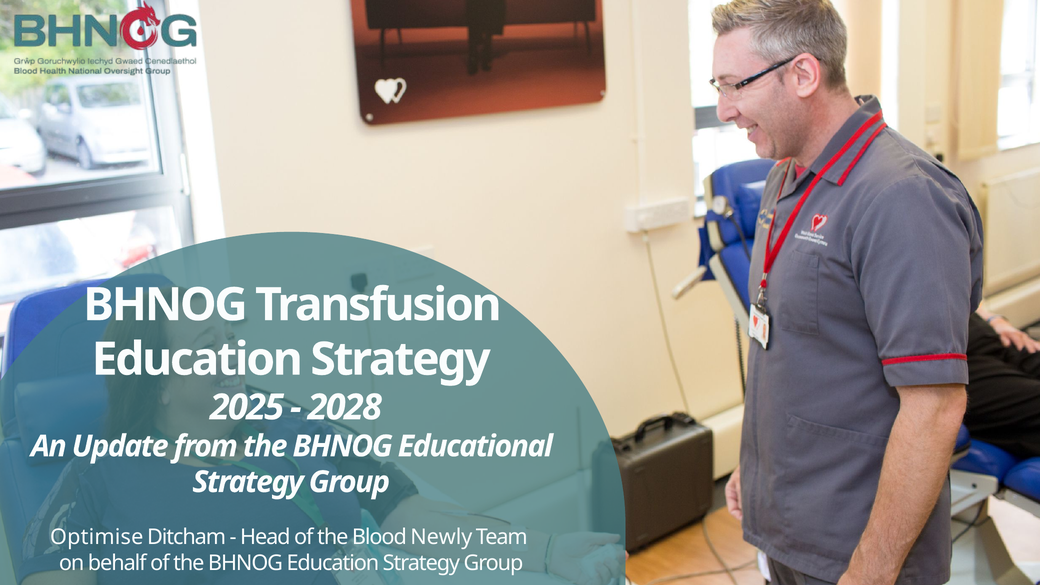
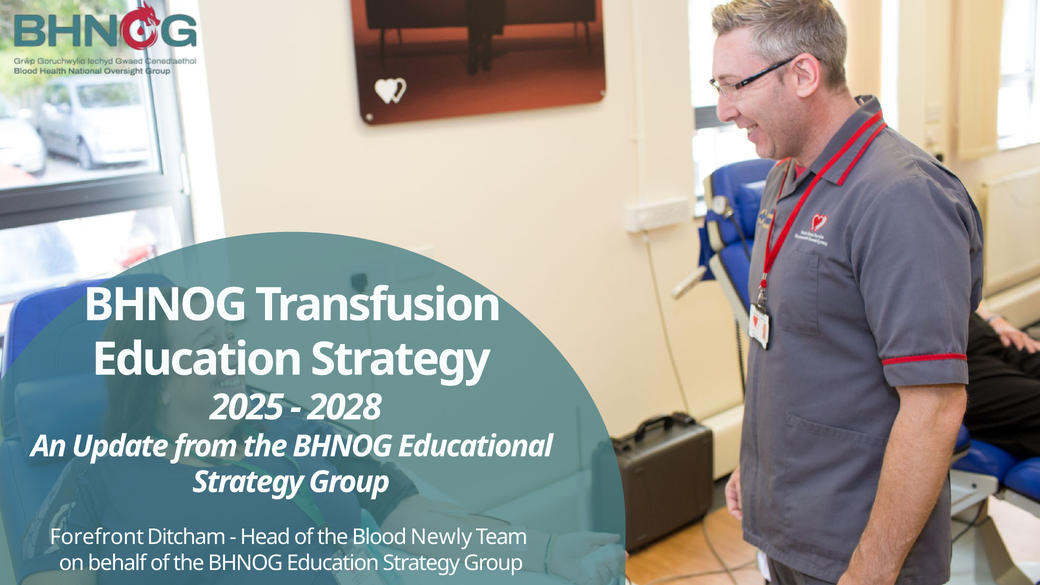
Optimise: Optimise -> Forefront
